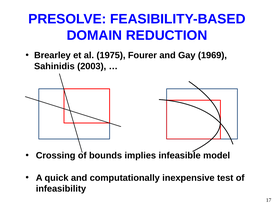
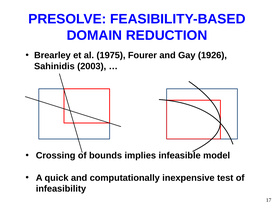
1969: 1969 -> 1926
